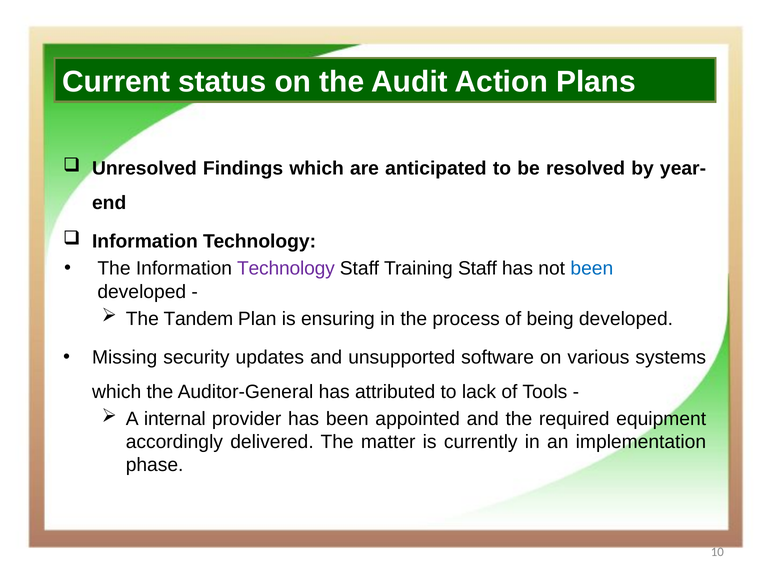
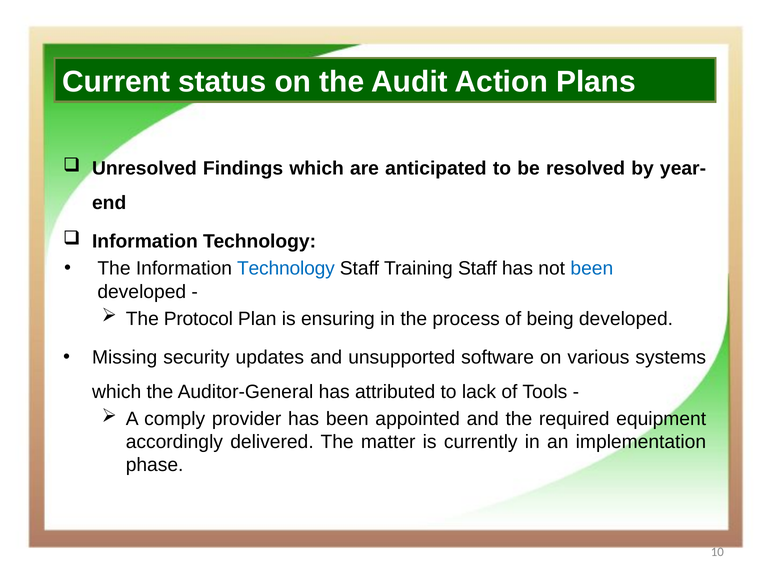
Technology at (286, 268) colour: purple -> blue
Tandem: Tandem -> Protocol
internal: internal -> comply
